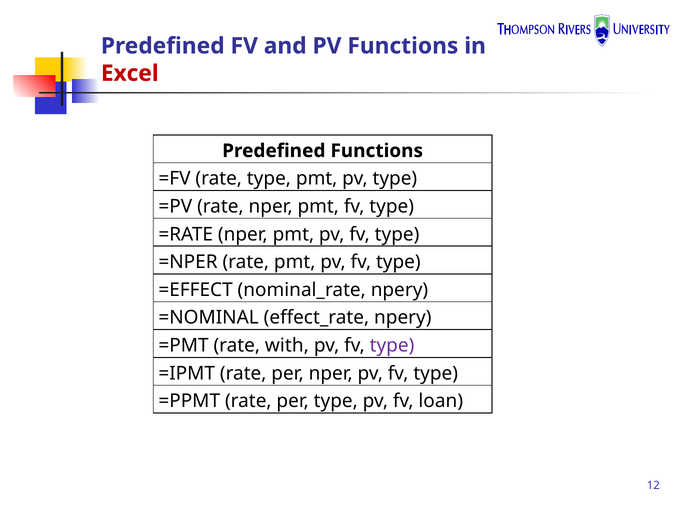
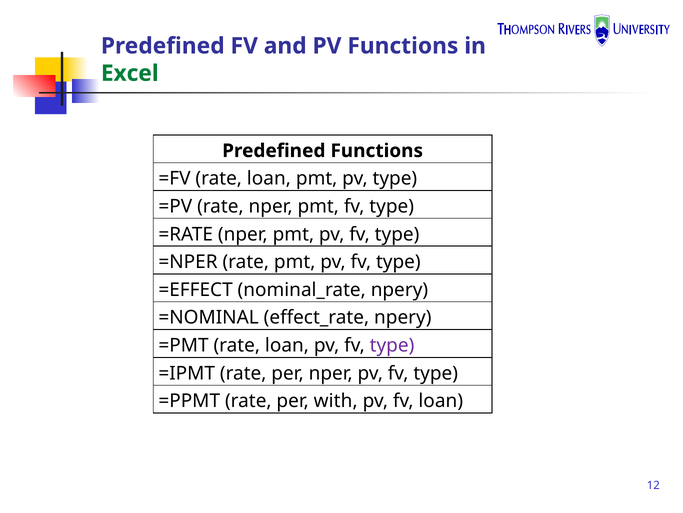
Excel colour: red -> green
=FV rate type: type -> loan
=PMT rate with: with -> loan
per type: type -> with
